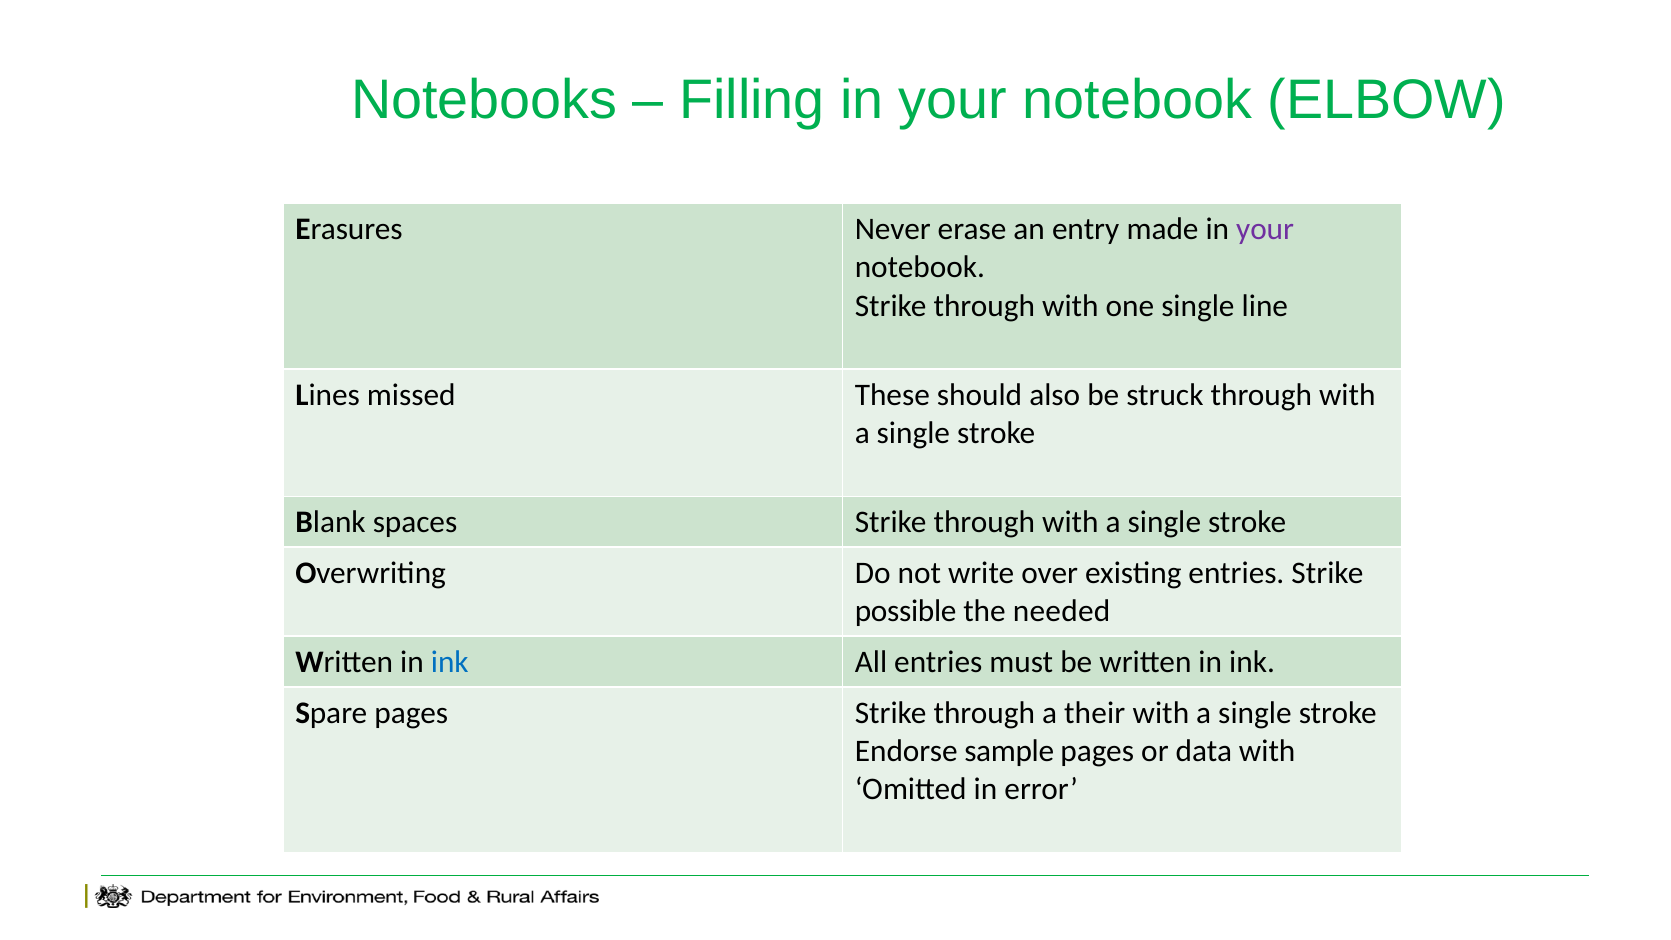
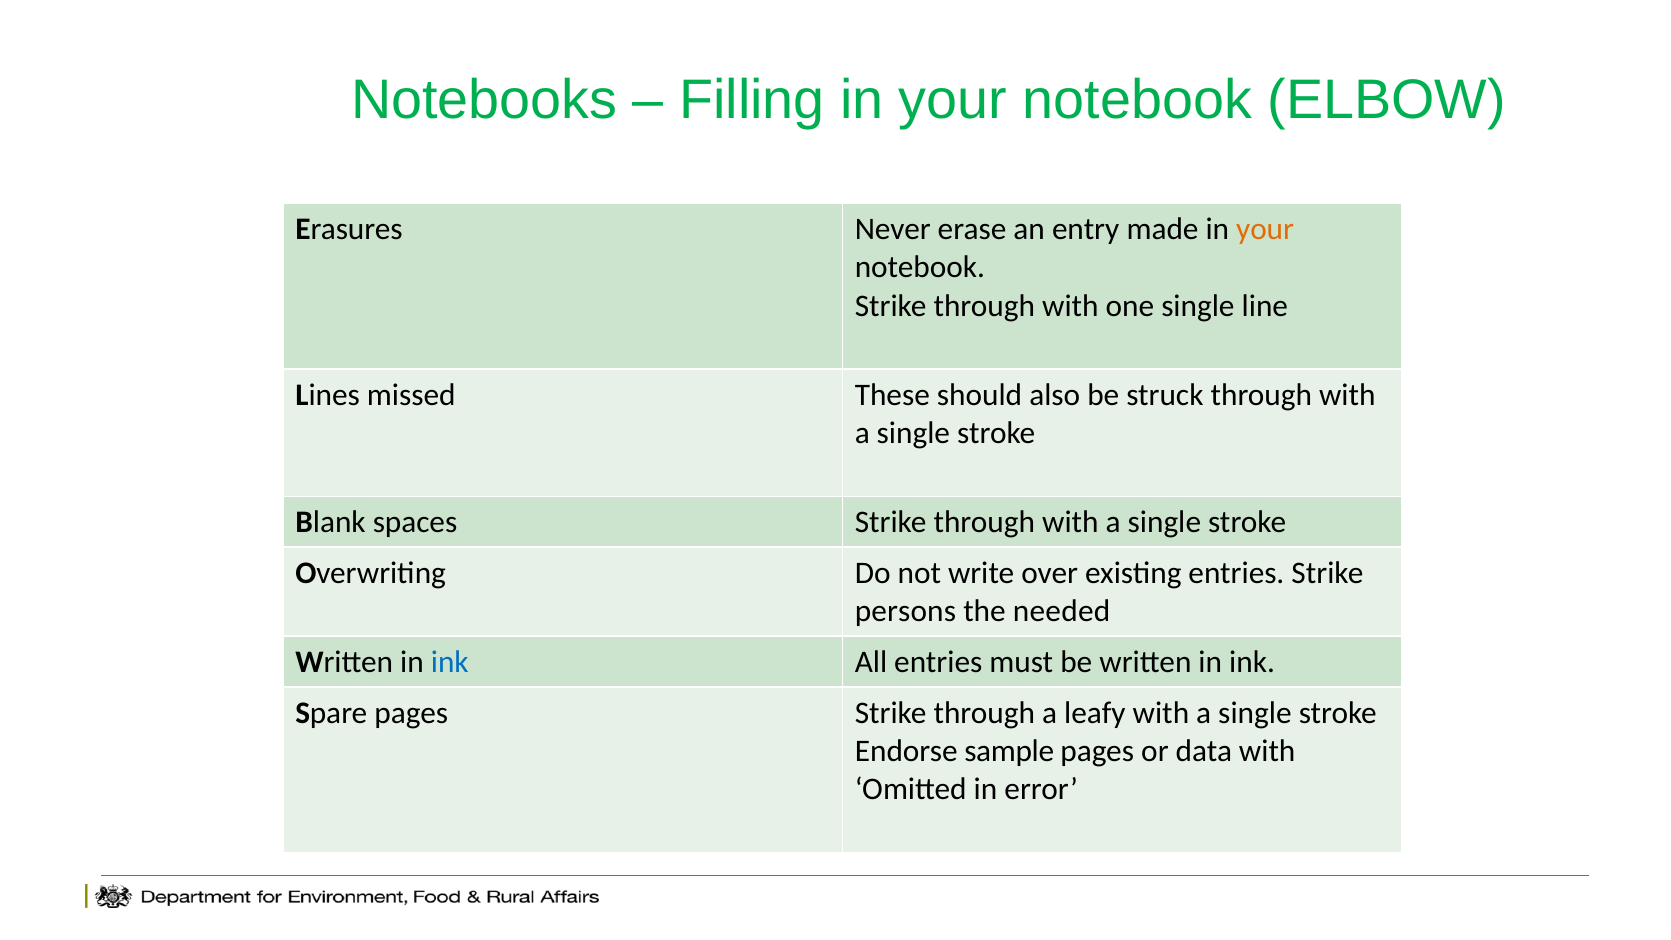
your at (1265, 229) colour: purple -> orange
possible: possible -> persons
their: their -> leafy
